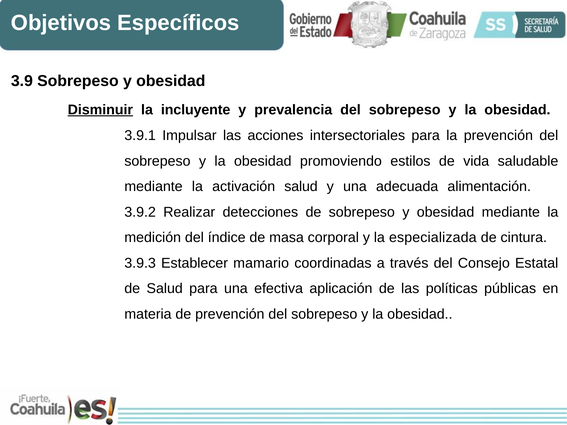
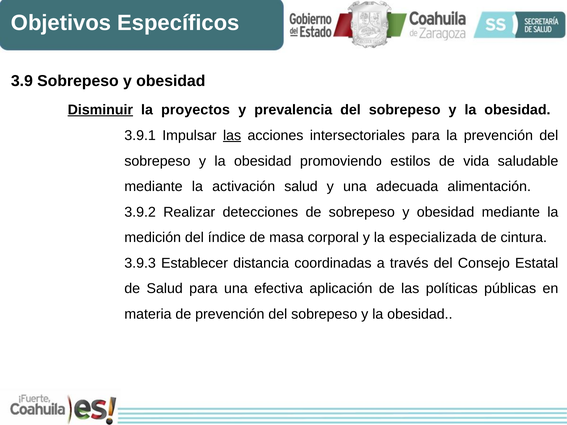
incluyente: incluyente -> proyectos
las at (232, 136) underline: none -> present
mamario: mamario -> distancia
